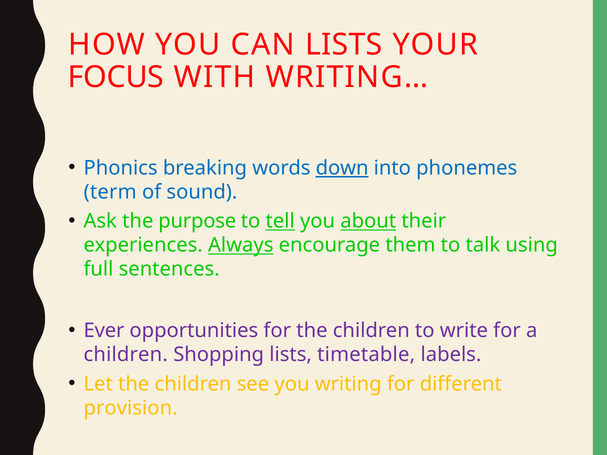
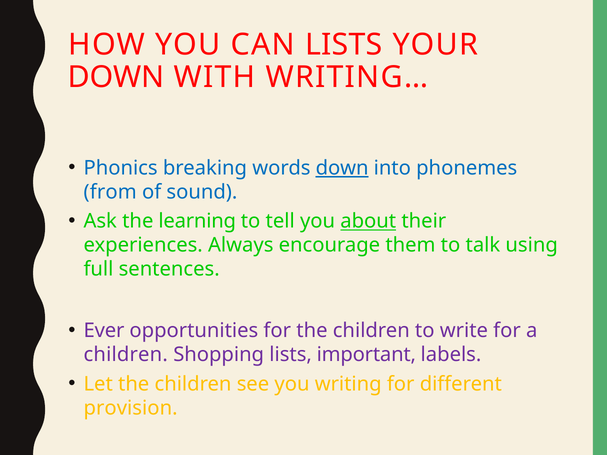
FOCUS at (116, 77): FOCUS -> DOWN
term: term -> from
purpose: purpose -> learning
tell underline: present -> none
Always underline: present -> none
timetable: timetable -> important
